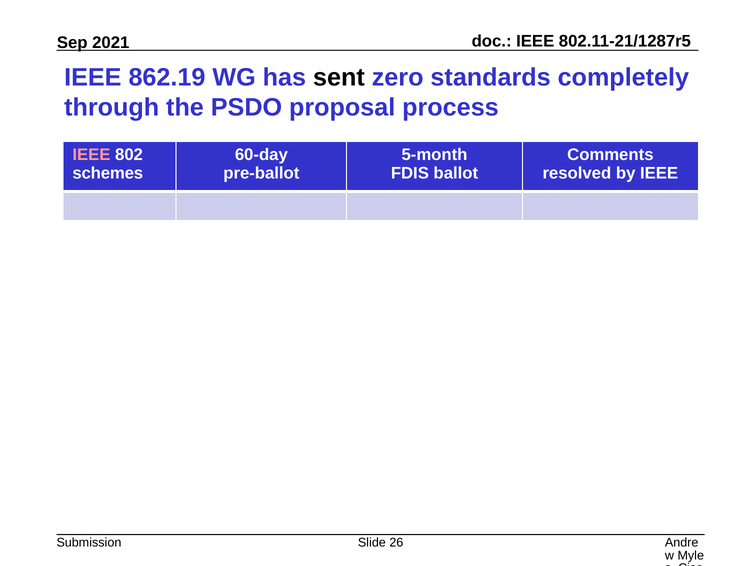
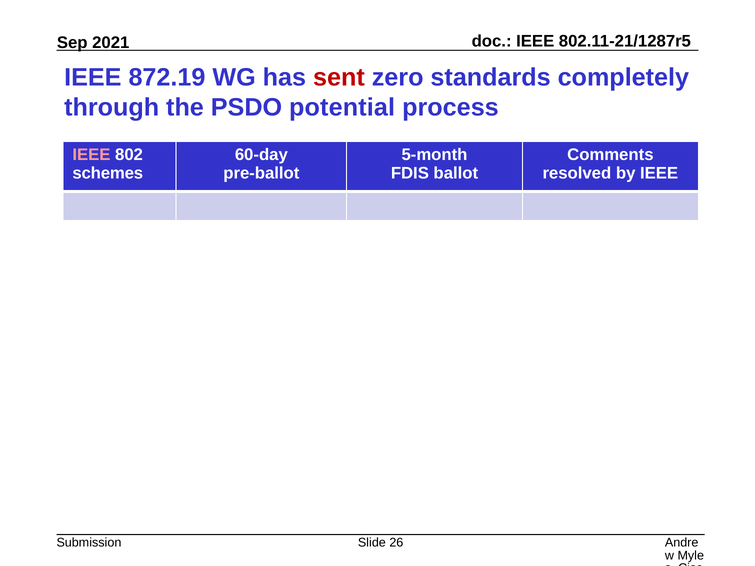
862.19: 862.19 -> 872.19
sent colour: black -> red
proposal: proposal -> potential
